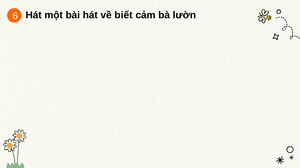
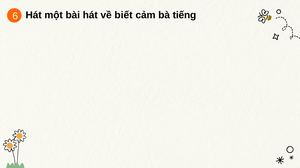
lườn: lườn -> tiếng
